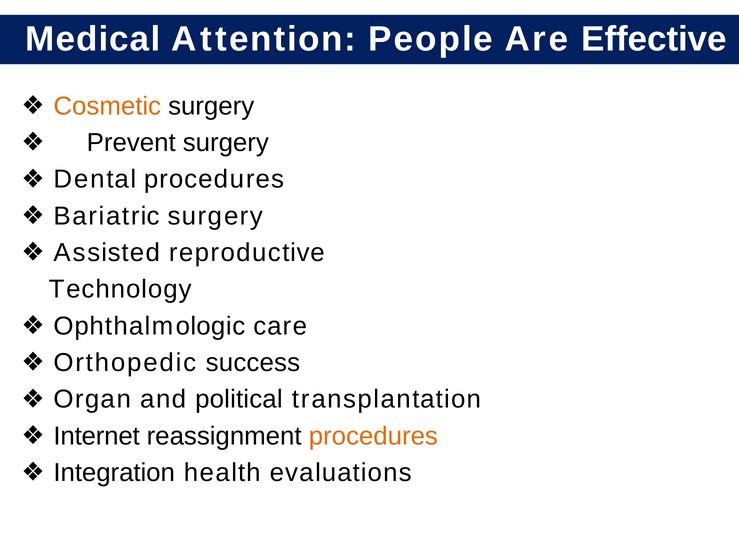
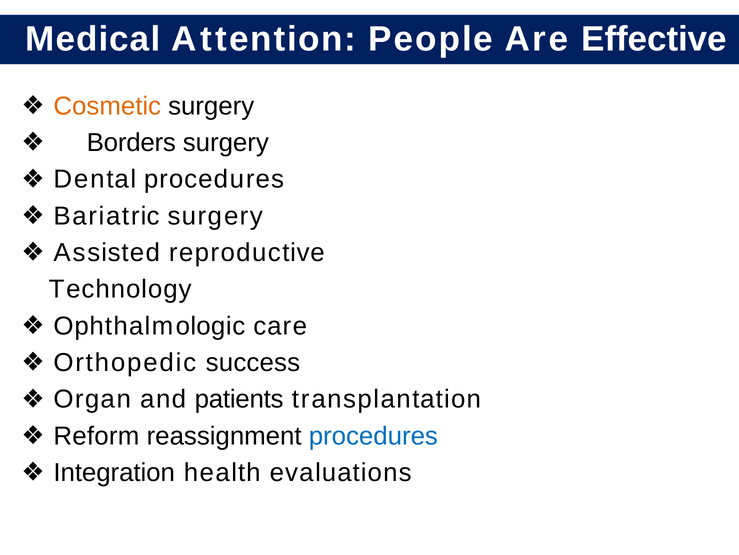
Prevent: Prevent -> Borders
political: political -> patients
Internet: Internet -> Reform
procedures at (373, 435) colour: orange -> blue
